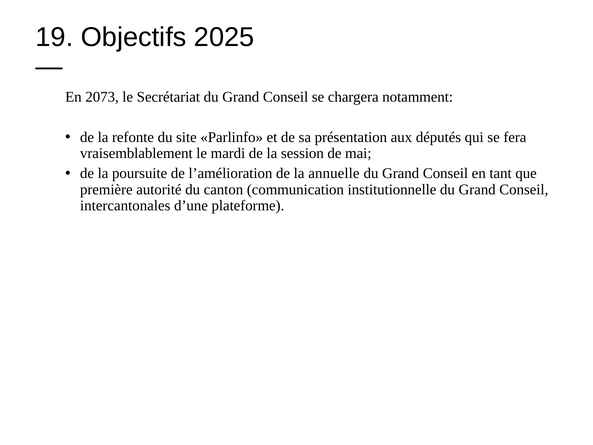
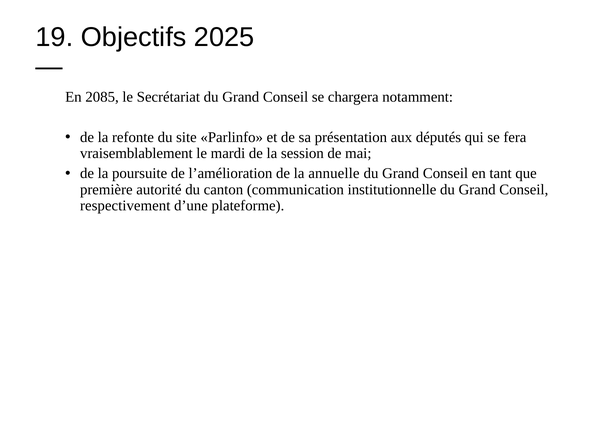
2073: 2073 -> 2085
intercantonales: intercantonales -> respectivement
